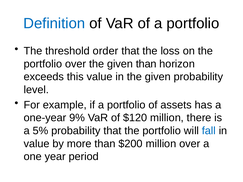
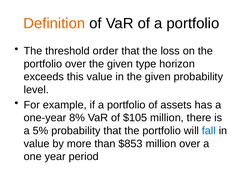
Definition colour: blue -> orange
given than: than -> type
9%: 9% -> 8%
$120: $120 -> $105
$200: $200 -> $853
